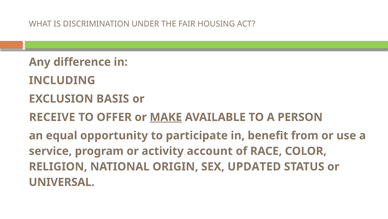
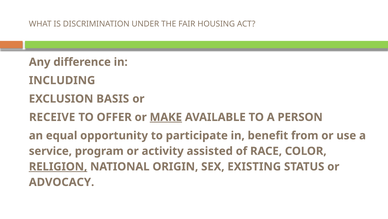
account: account -> assisted
RELIGION underline: none -> present
UPDATED: UPDATED -> EXISTING
UNIVERSAL: UNIVERSAL -> ADVOCACY
